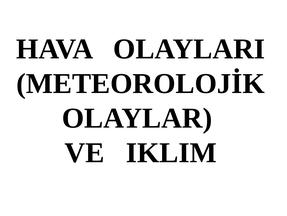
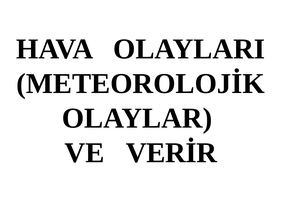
IKLIM: IKLIM -> VERİR
